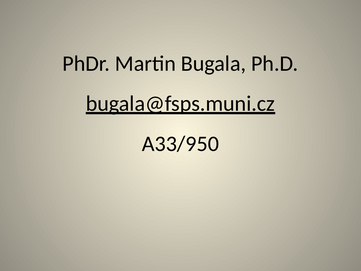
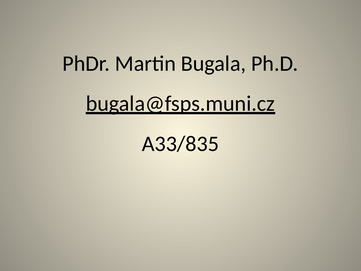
A33/950: A33/950 -> A33/835
